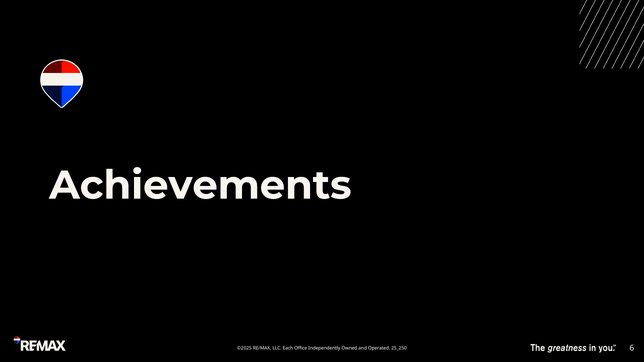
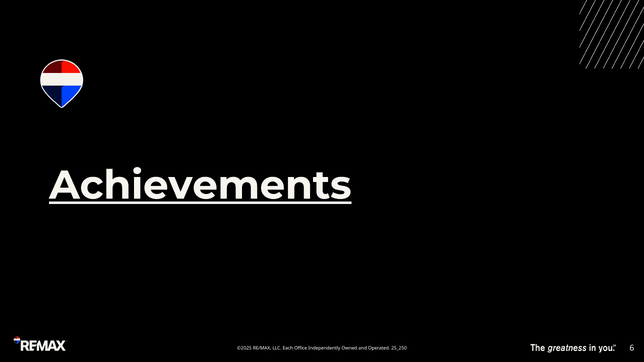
Achievements underline: none -> present
